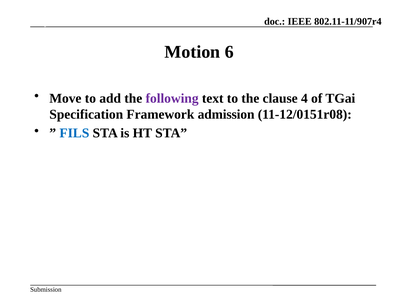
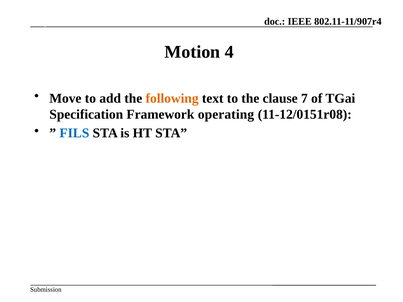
6: 6 -> 4
following colour: purple -> orange
4: 4 -> 7
admission: admission -> operating
